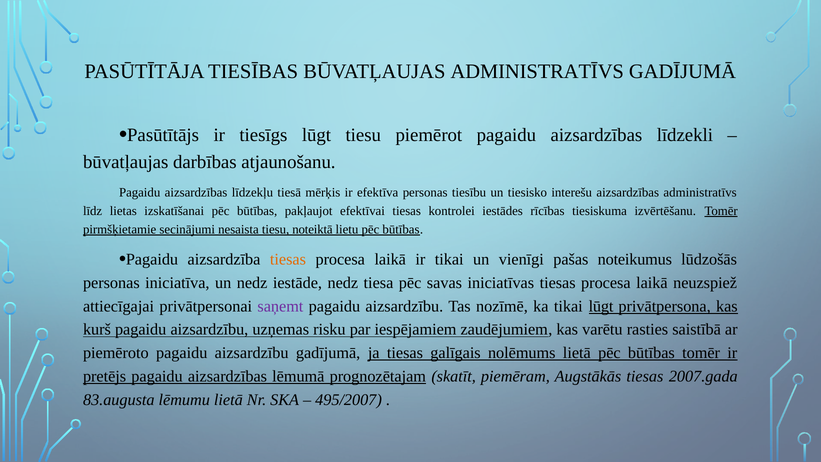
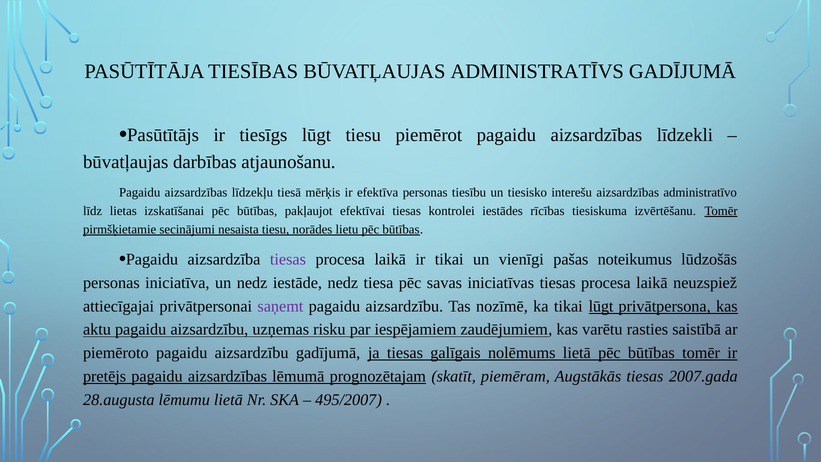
aizsardzības administratīvs: administratīvs -> administratīvo
noteiktā: noteiktā -> norādes
tiesas at (288, 259) colour: orange -> purple
kurš: kurš -> aktu
83.augusta: 83.augusta -> 28.augusta
